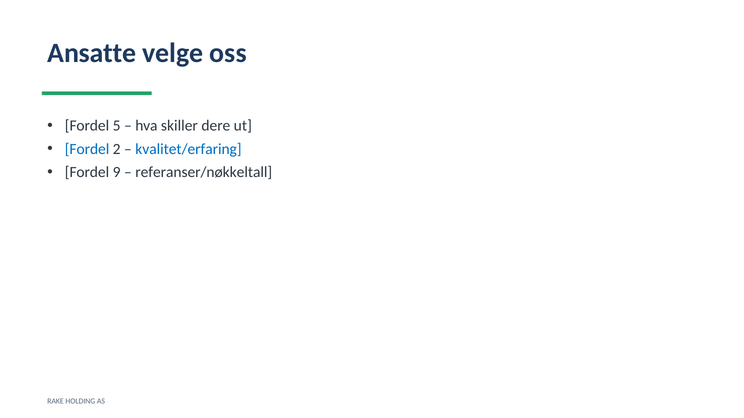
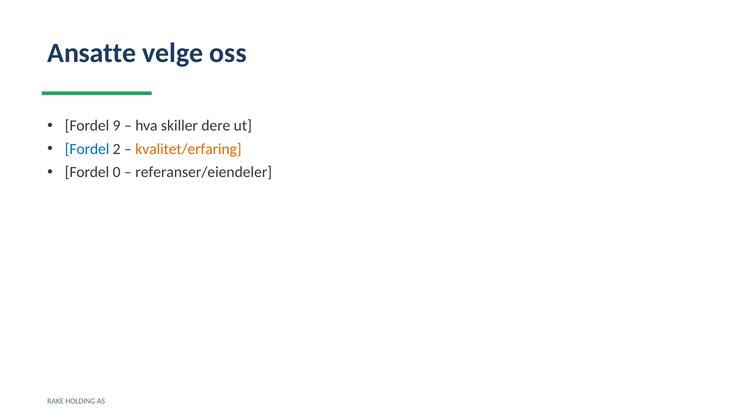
5: 5 -> 9
kvalitet/erfaring colour: blue -> orange
9: 9 -> 0
referanser/nøkkeltall: referanser/nøkkeltall -> referanser/eiendeler
